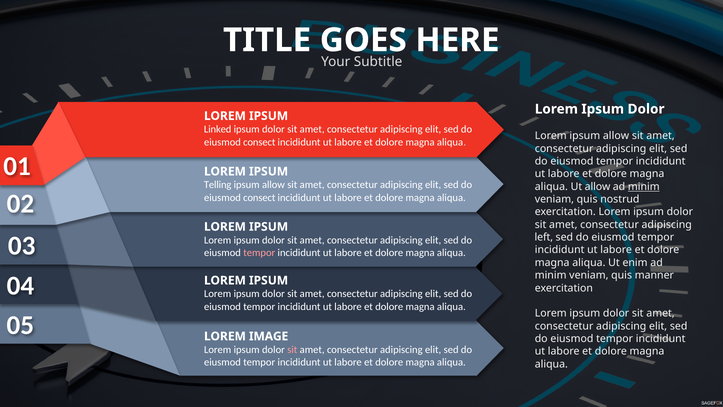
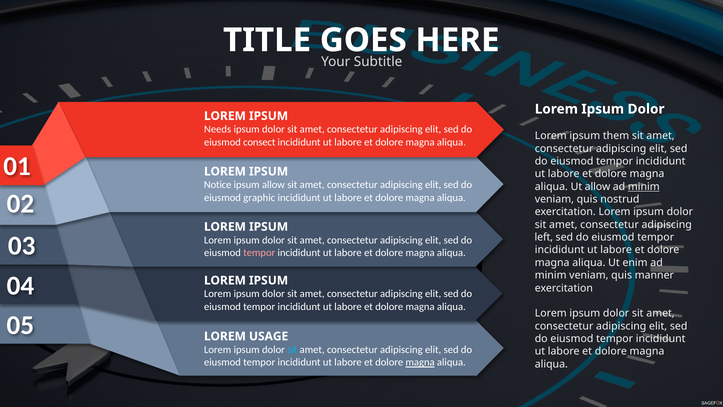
Linked: Linked -> Needs
Lorem ipsum allow: allow -> them
Telling: Telling -> Notice
consect at (259, 197): consect -> graphic
IMAGE: IMAGE -> USAGE
sit at (292, 350) colour: pink -> light blue
magna at (420, 362) underline: none -> present
